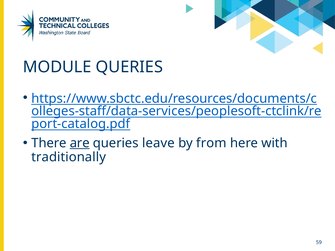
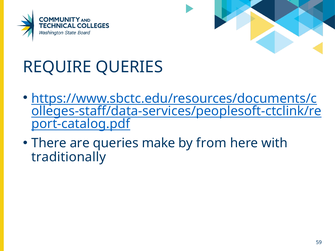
MODULE: MODULE -> REQUIRE
are underline: present -> none
leave: leave -> make
